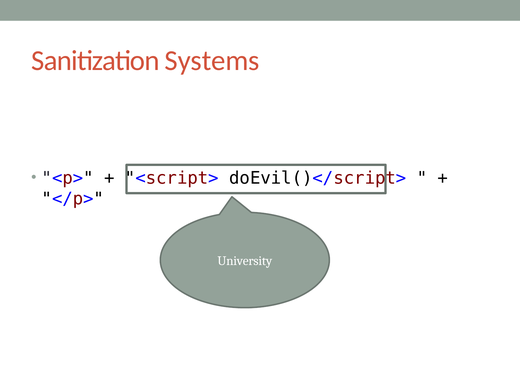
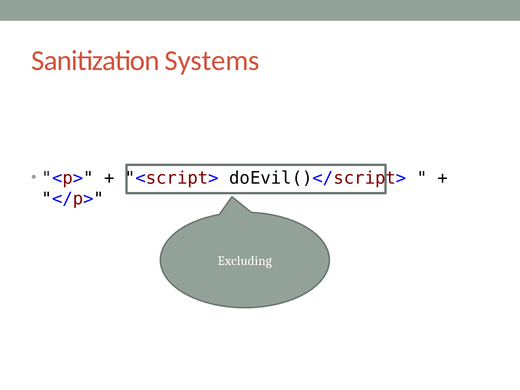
University: University -> Excluding
